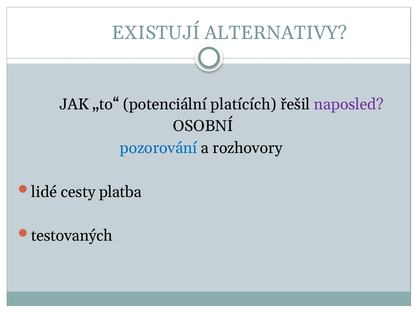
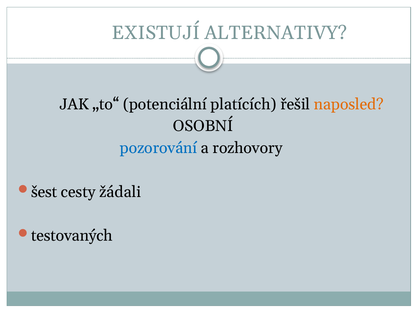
naposled colour: purple -> orange
lidé: lidé -> šest
platba: platba -> žádali
